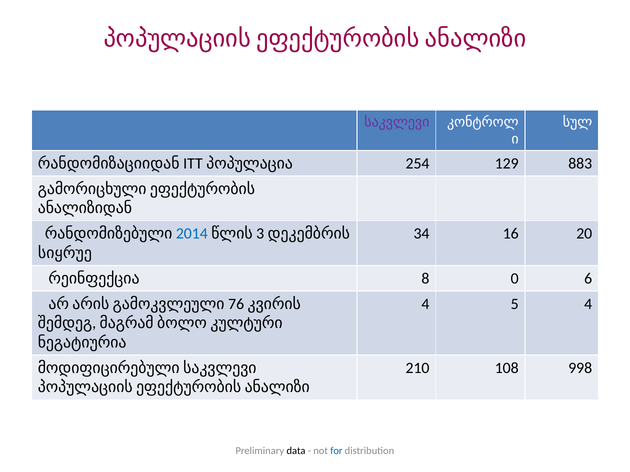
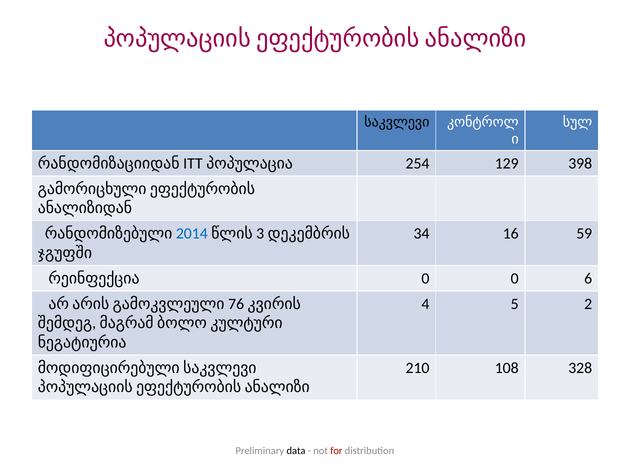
საკვლევი at (397, 122) colour: purple -> black
883: 883 -> 398
20: 20 -> 59
სიყრუე: სიყრუე -> ჯგუფში
რეინფექცია 8: 8 -> 0
5 4: 4 -> 2
998: 998 -> 328
for colour: blue -> red
